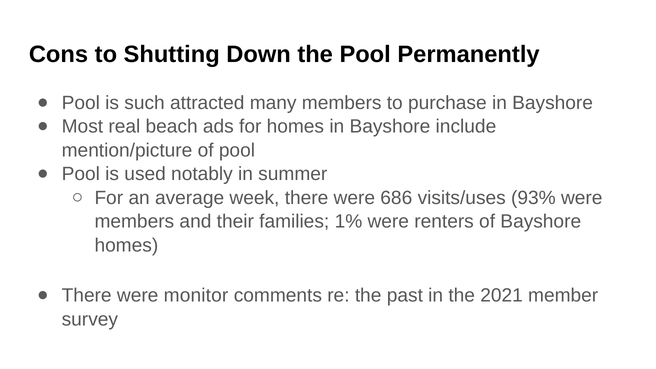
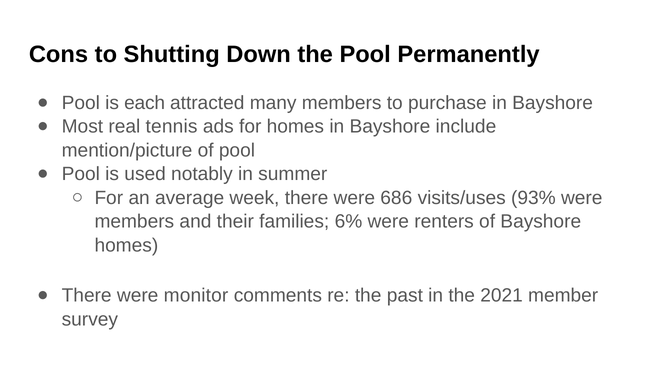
such: such -> each
beach: beach -> tennis
1%: 1% -> 6%
